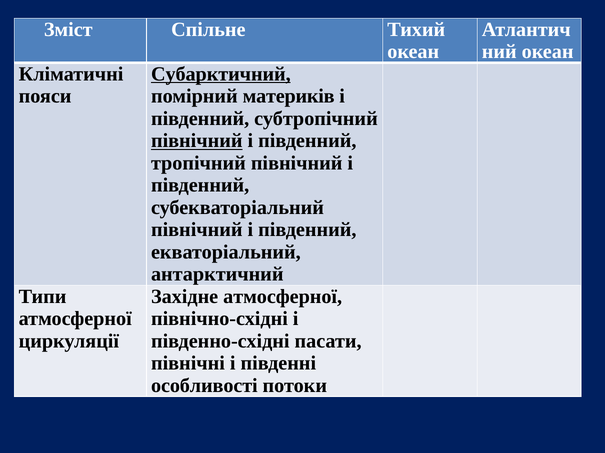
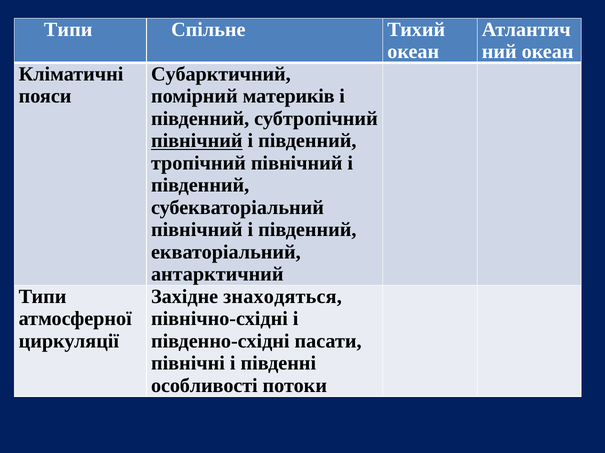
Зміст at (68, 29): Зміст -> Типи
Субарктичний underline: present -> none
Західне атмосферної: атмосферної -> знаходяться
